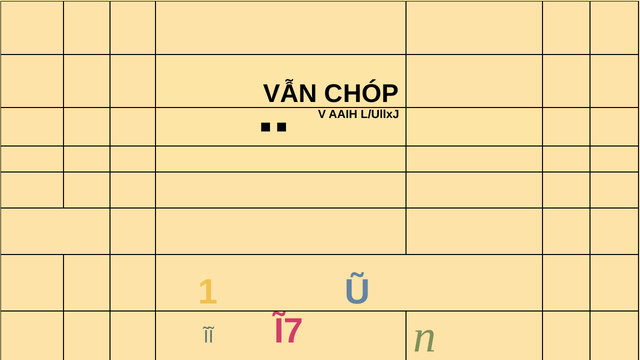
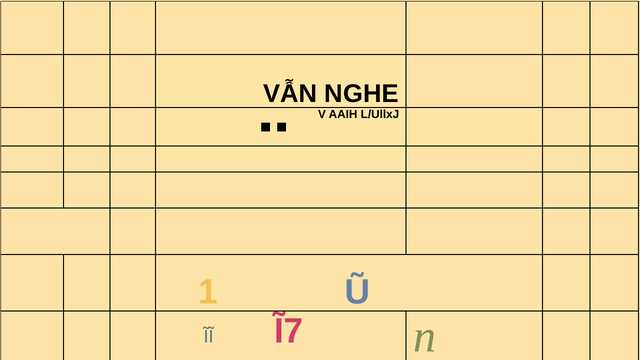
CHÓP: CHÓP -> NGHE
